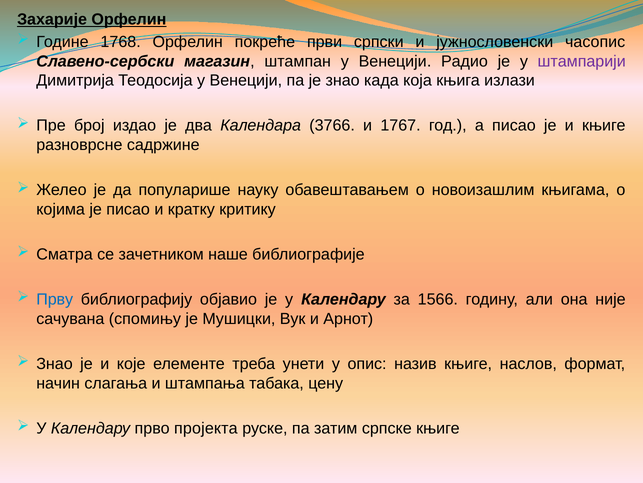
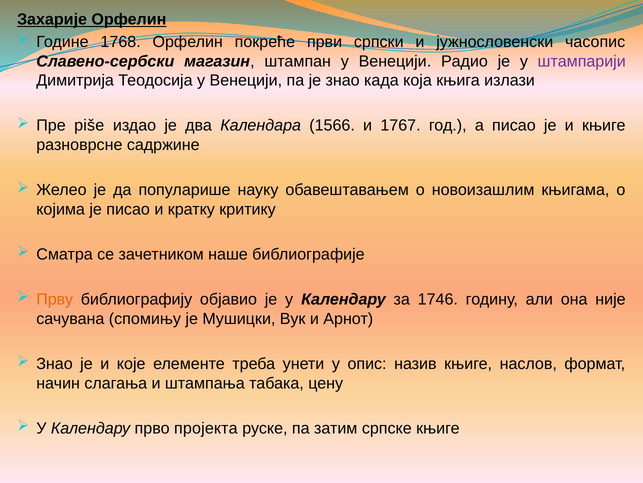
број: број -> piše
3766: 3766 -> 1566
Прву colour: blue -> orange
1566: 1566 -> 1746
